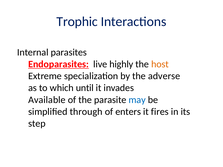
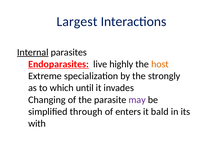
Trophic: Trophic -> Largest
Internal underline: none -> present
adverse: adverse -> strongly
Available: Available -> Changing
may colour: blue -> purple
fires: fires -> bald
step: step -> with
